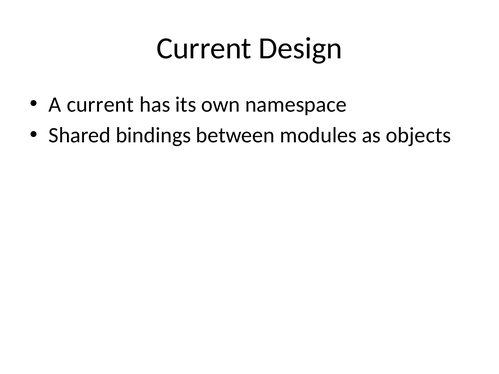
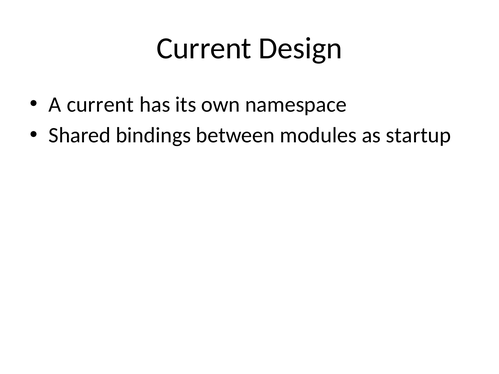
objects: objects -> startup
